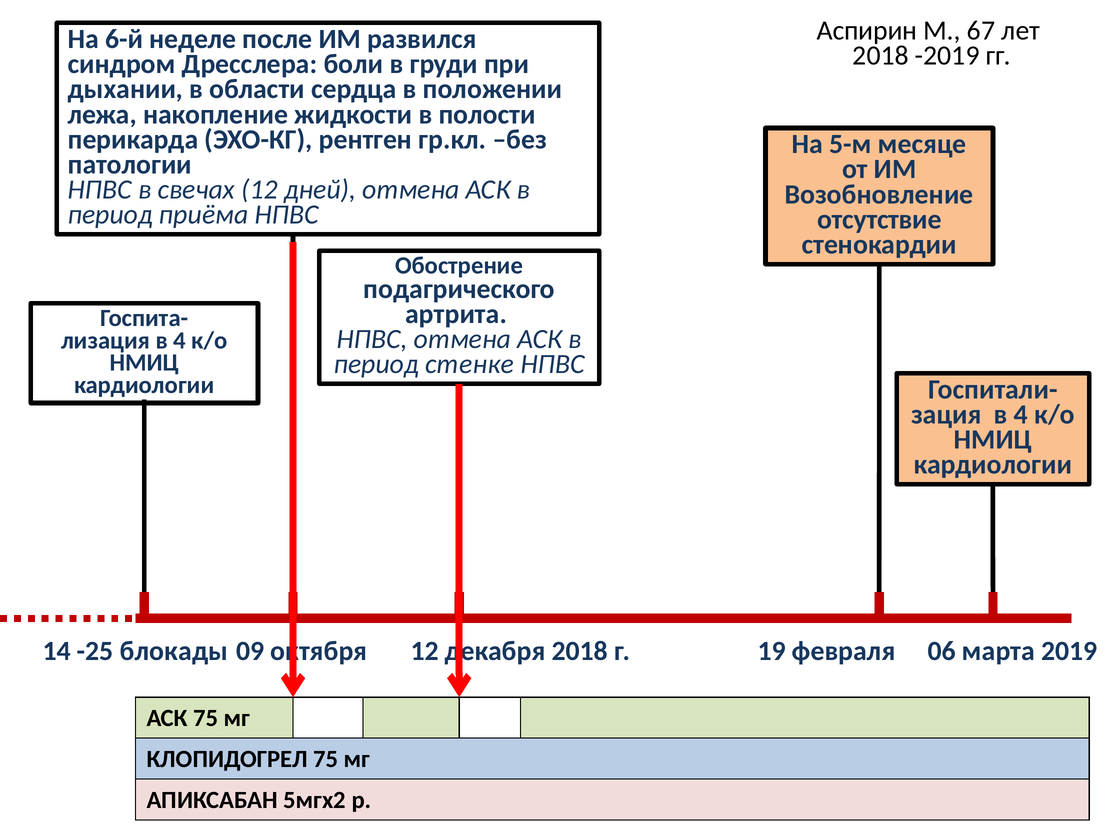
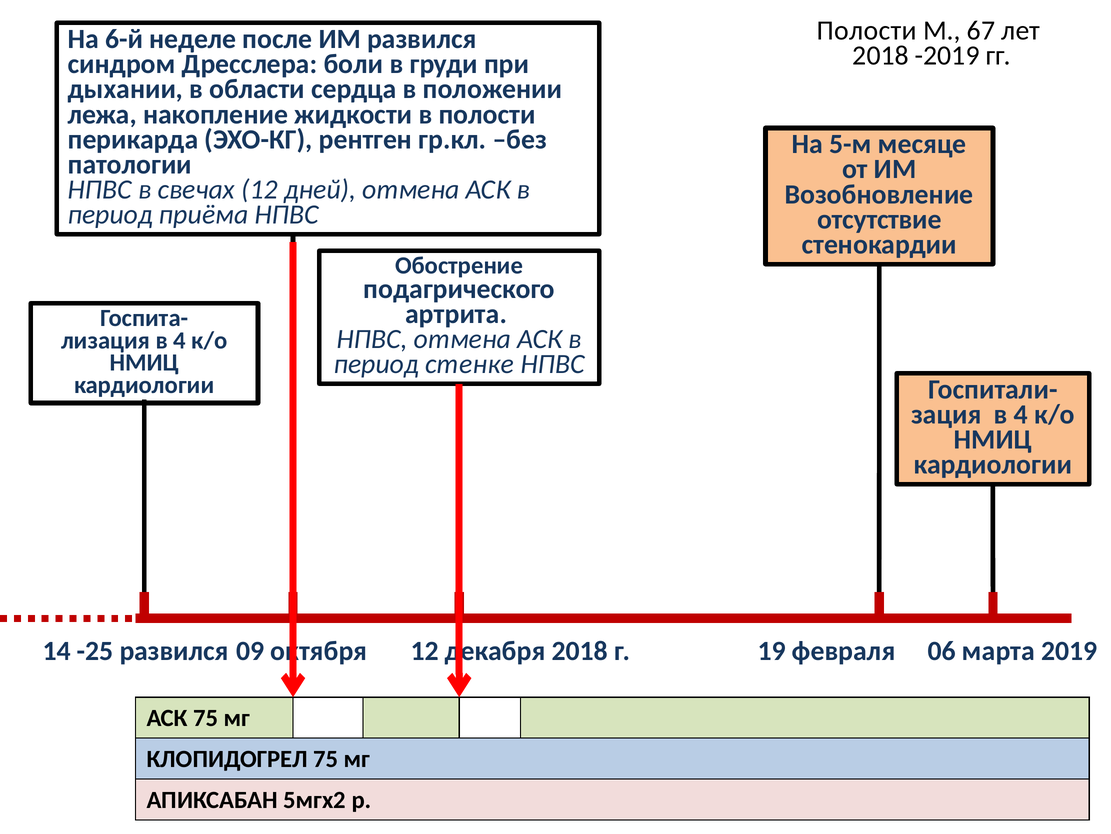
Аспирин at (867, 30): Аспирин -> Полости
-25 блокады: блокады -> развился
